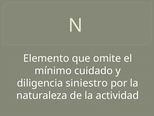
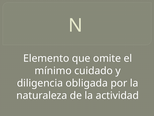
siniestro: siniestro -> obligada
